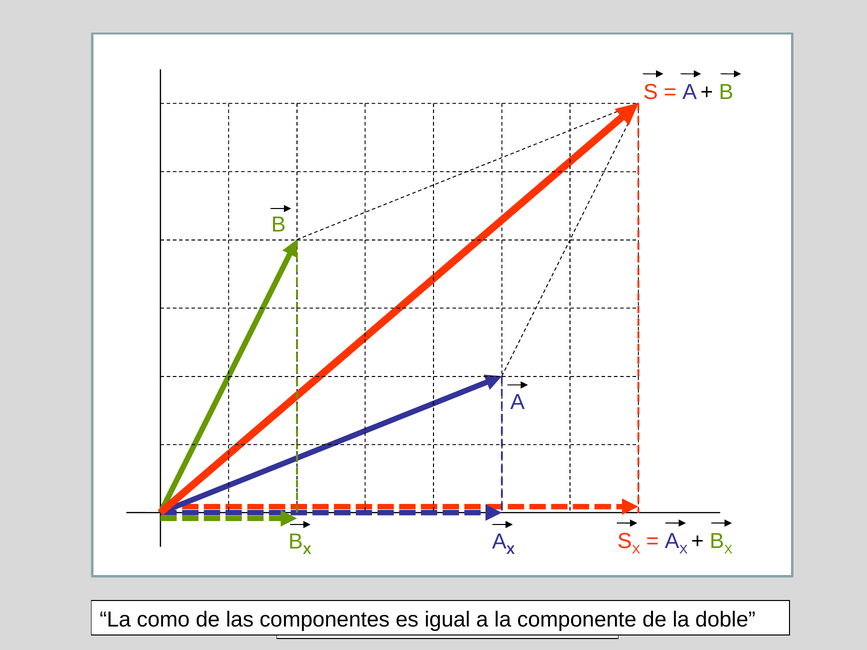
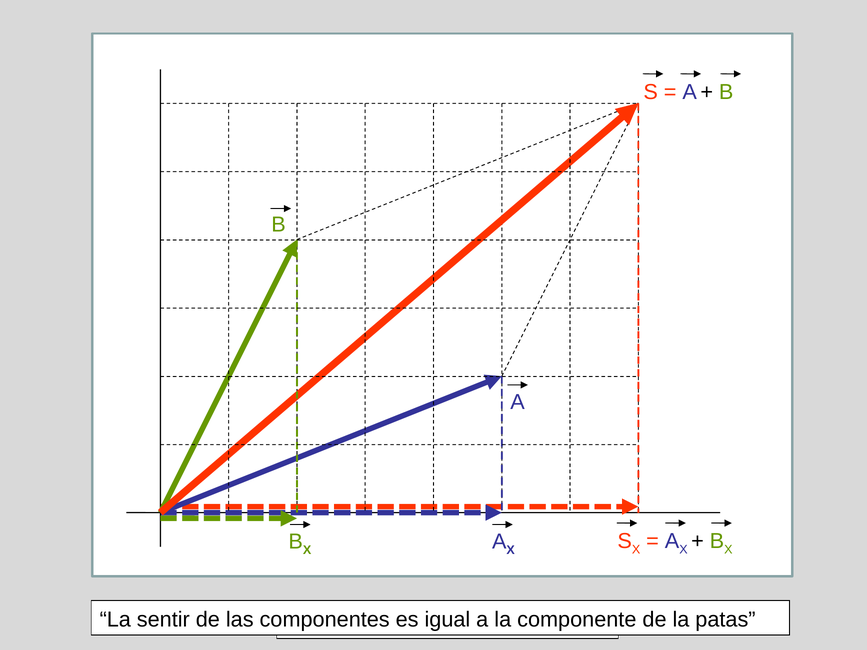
como: como -> sentir
doble: doble -> patas
